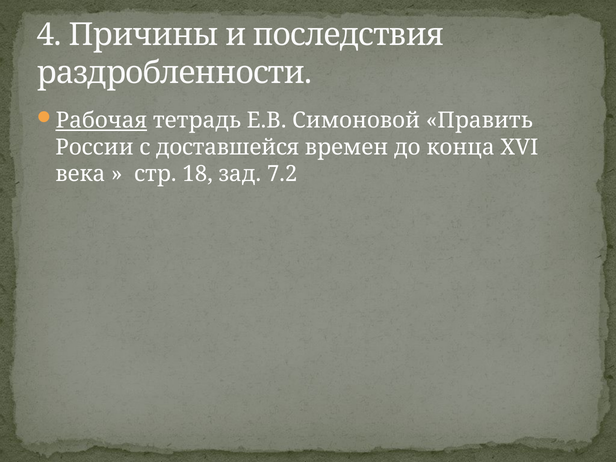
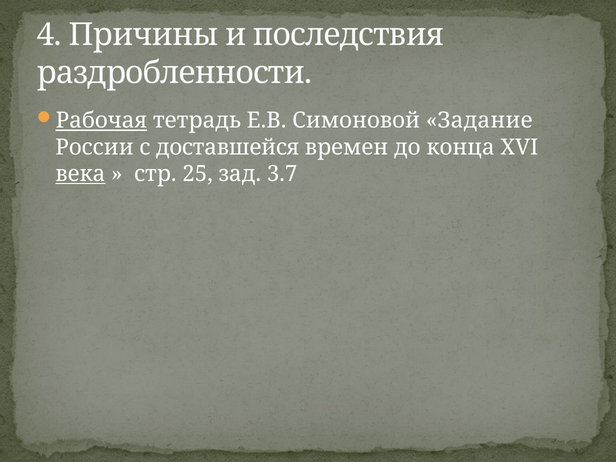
Править: Править -> Задание
века underline: none -> present
18: 18 -> 25
7.2: 7.2 -> 3.7
